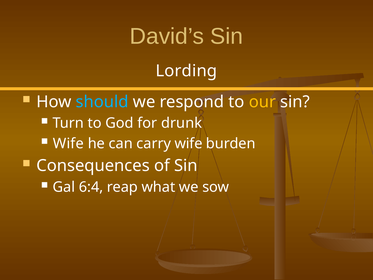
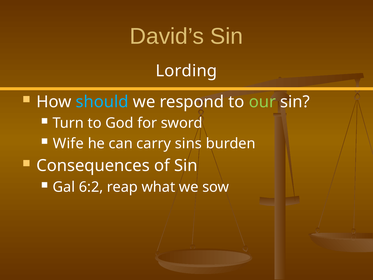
our colour: yellow -> light green
drunk: drunk -> sword
carry wife: wife -> sins
6:4: 6:4 -> 6:2
